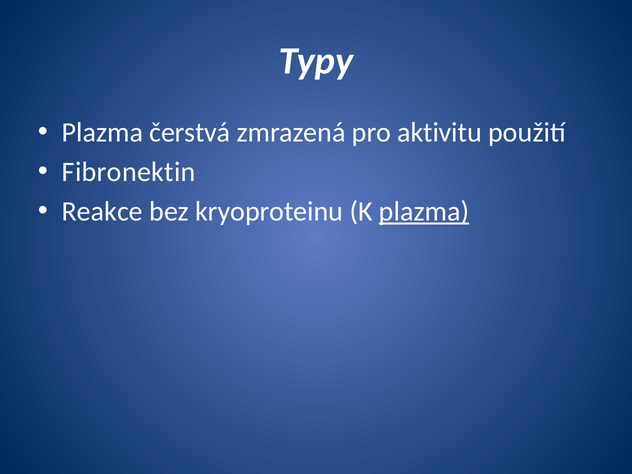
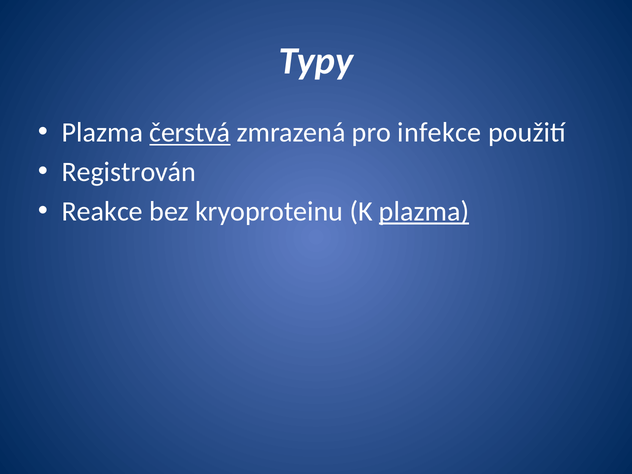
čerstvá underline: none -> present
aktivitu: aktivitu -> infekce
Fibronektin: Fibronektin -> Registrován
